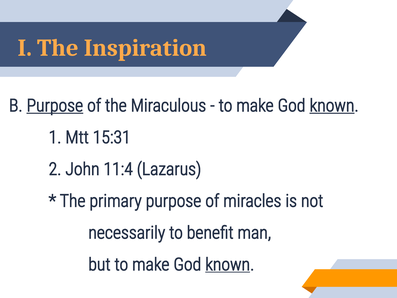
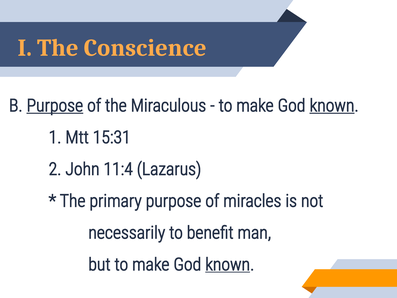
Inspiration: Inspiration -> Conscience
